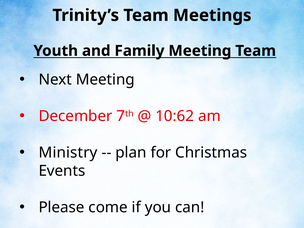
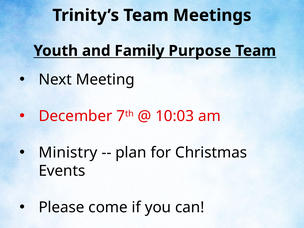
Family Meeting: Meeting -> Purpose
10:62: 10:62 -> 10:03
